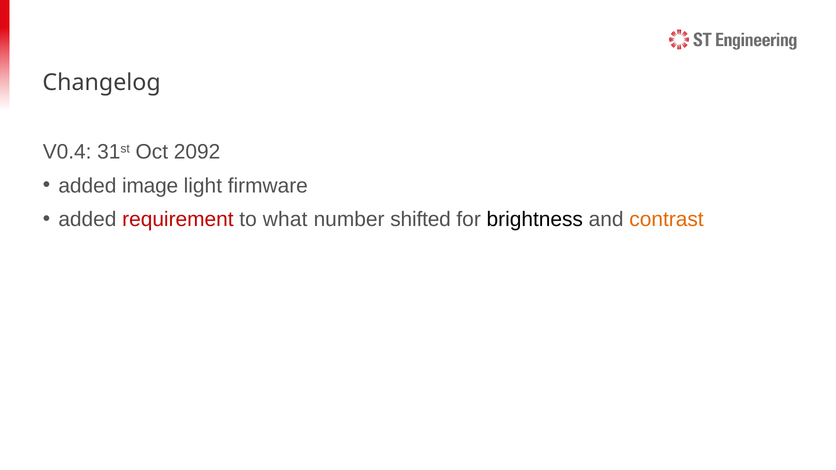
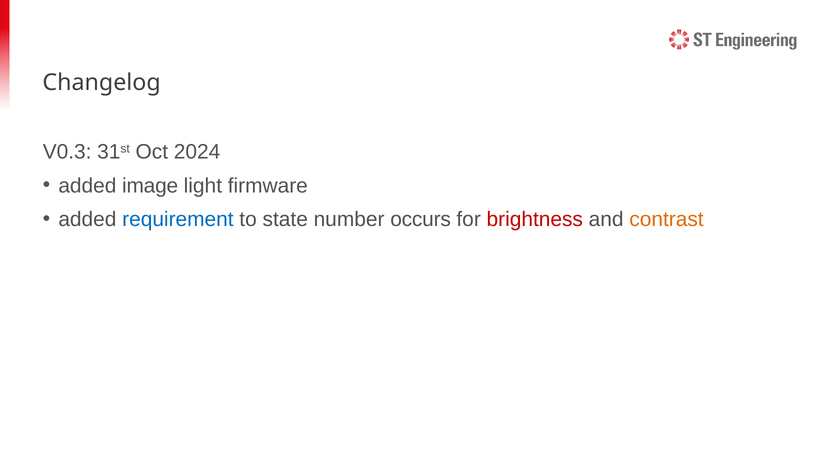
V0.4: V0.4 -> V0.3
2092: 2092 -> 2024
requirement colour: red -> blue
what: what -> state
shifted: shifted -> occurs
brightness colour: black -> red
